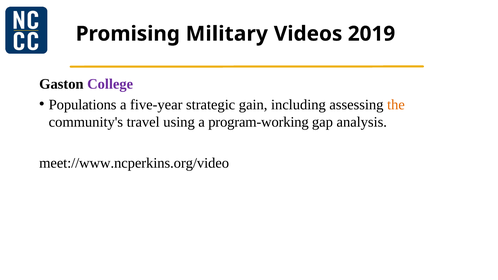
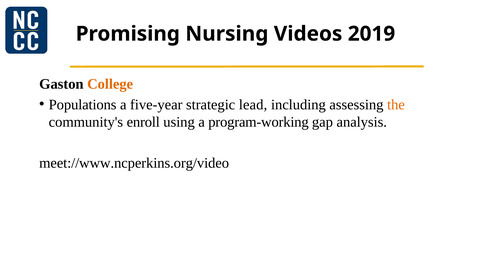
Military: Military -> Nursing
College colour: purple -> orange
gain: gain -> lead
travel: travel -> enroll
